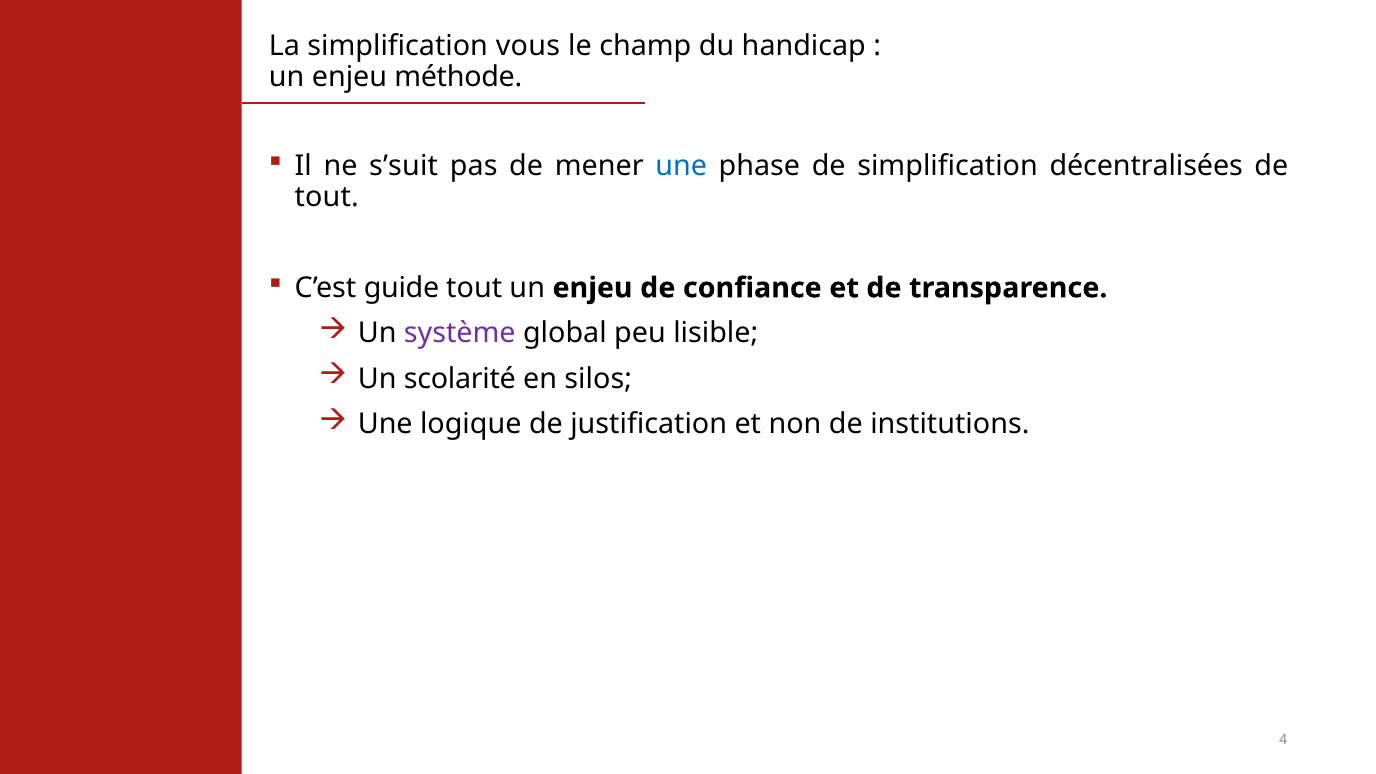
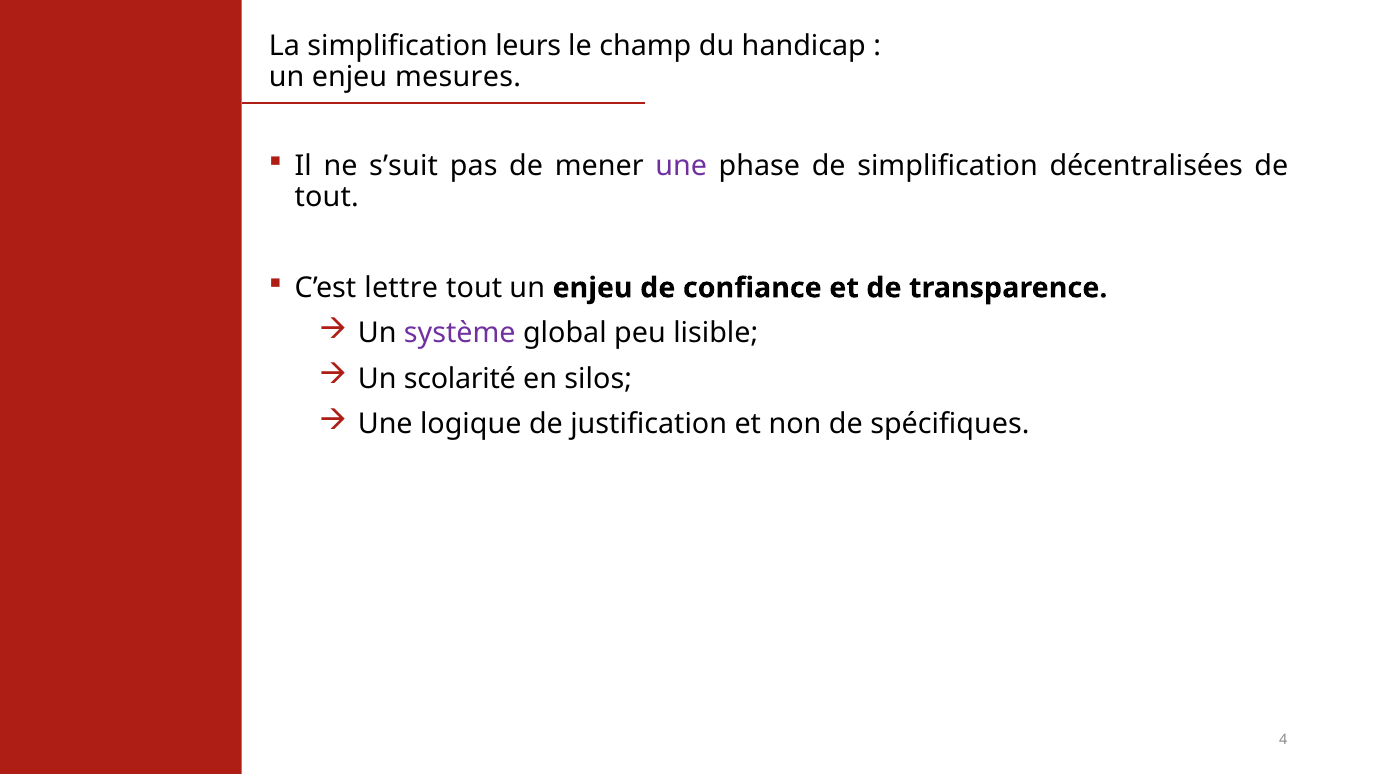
vous: vous -> leurs
méthode: méthode -> mesures
une at (681, 166) colour: blue -> purple
guide: guide -> lettre
institutions: institutions -> spécifiques
